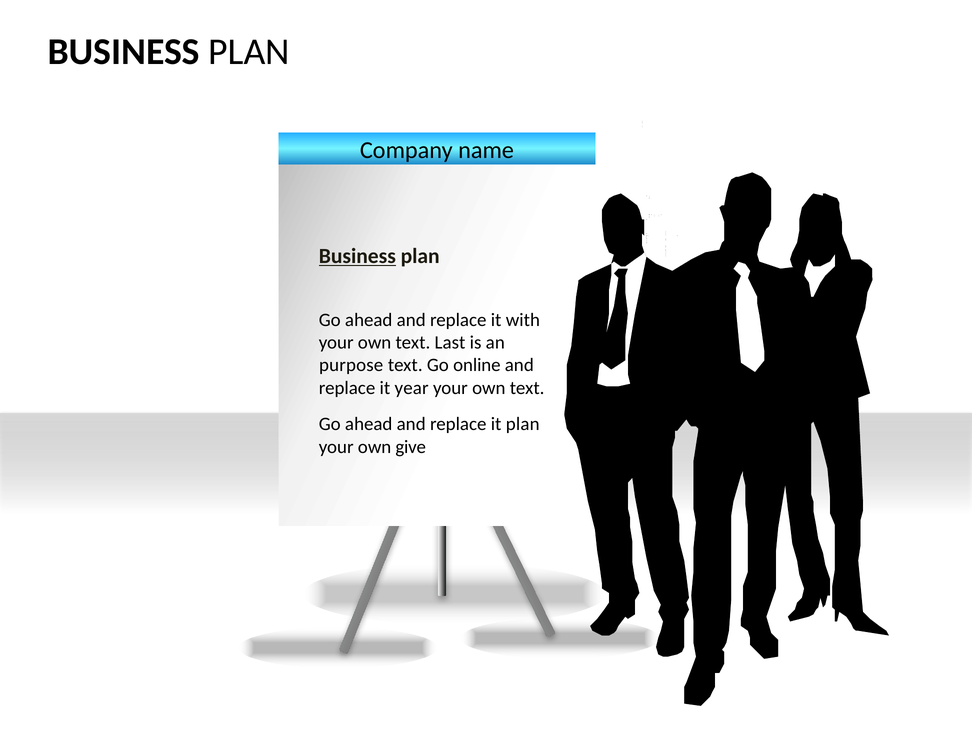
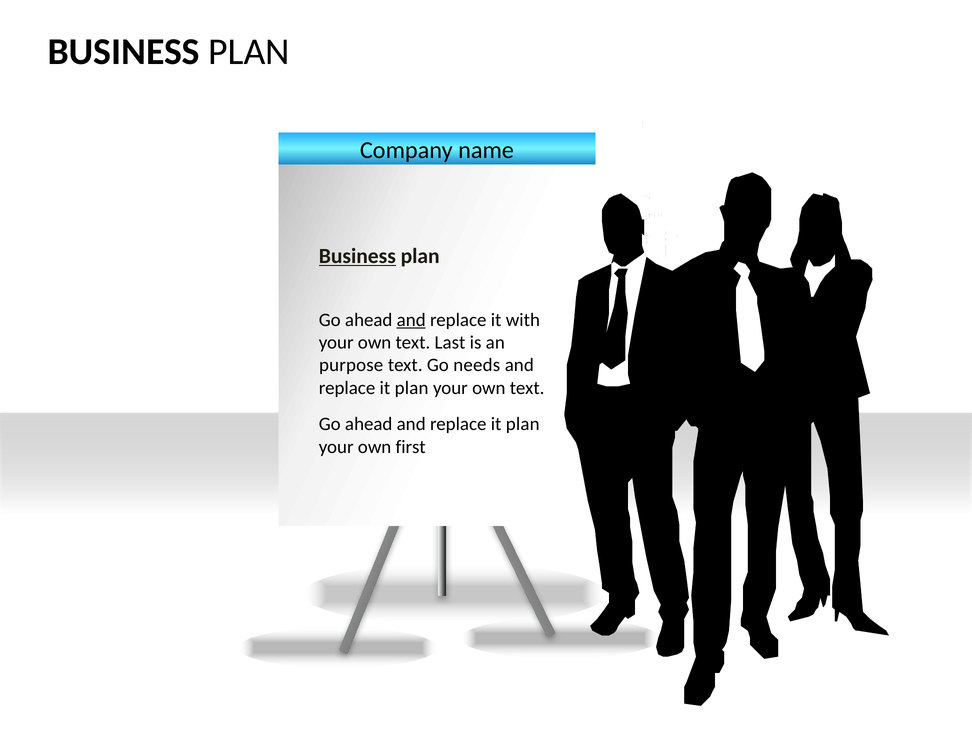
and at (411, 320) underline: none -> present
online: online -> needs
year at (412, 388): year -> plan
give: give -> first
